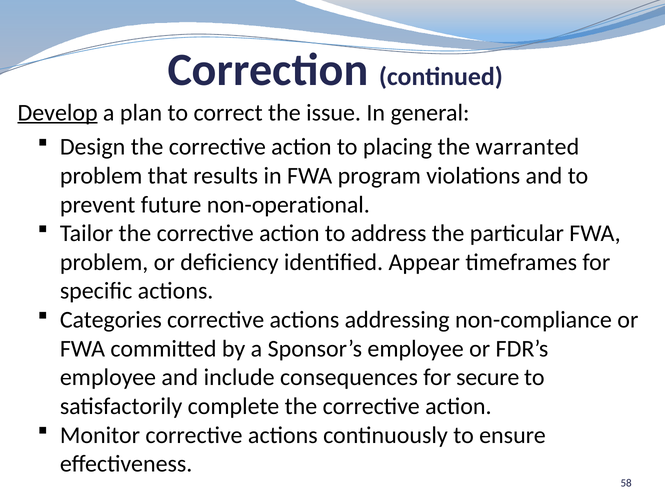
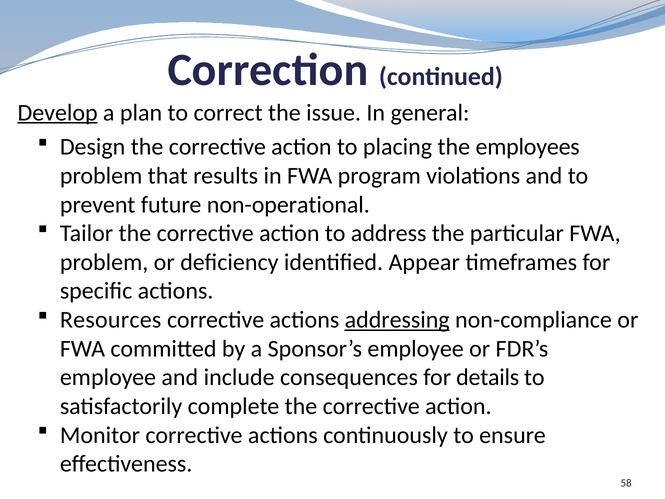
warranted: warranted -> employees
Categories: Categories -> Resources
addressing underline: none -> present
secure: secure -> details
